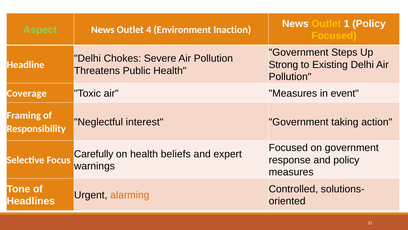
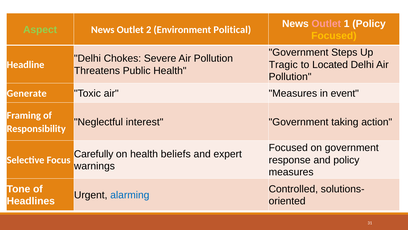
Outlet at (326, 24) colour: yellow -> pink
4: 4 -> 2
Inaction: Inaction -> Political
Strong: Strong -> Tragic
Existing: Existing -> Located
Coverage: Coverage -> Generate
alarming colour: orange -> blue
